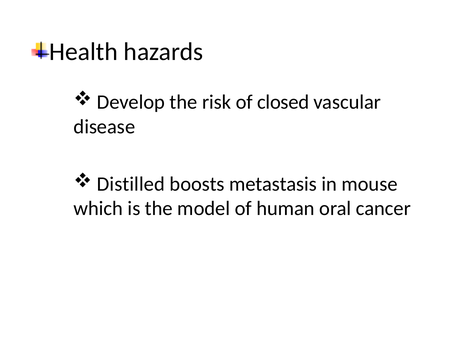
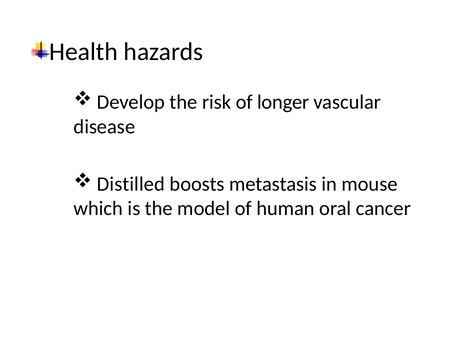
closed: closed -> longer
